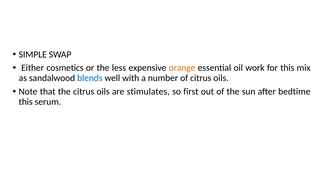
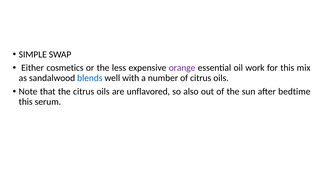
orange colour: orange -> purple
stimulates: stimulates -> unflavored
first: first -> also
